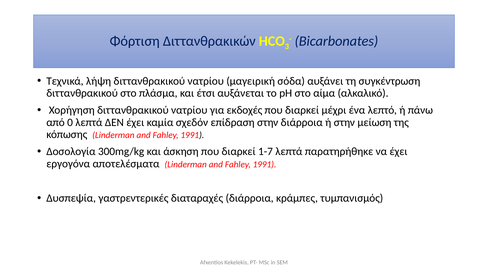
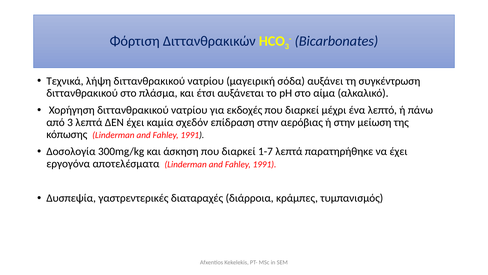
από 0: 0 -> 3
στην διάρροια: διάρροια -> αερόβιας
